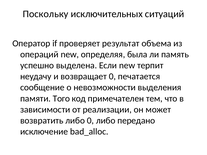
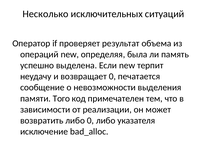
Поскольку: Поскольку -> Несколько
передано: передано -> указателя
